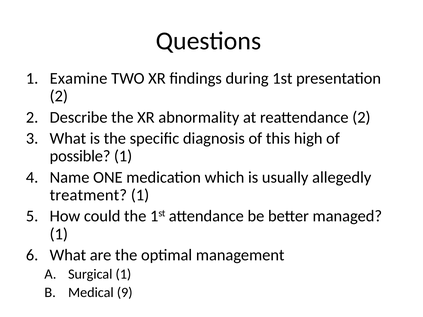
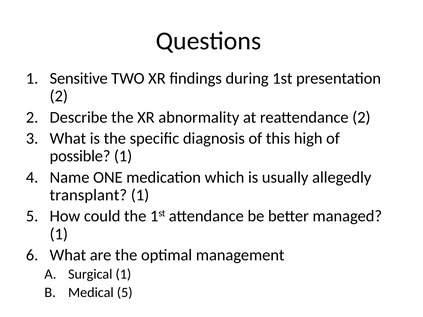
Examine: Examine -> Sensitive
treatment: treatment -> transplant
Medical 9: 9 -> 5
